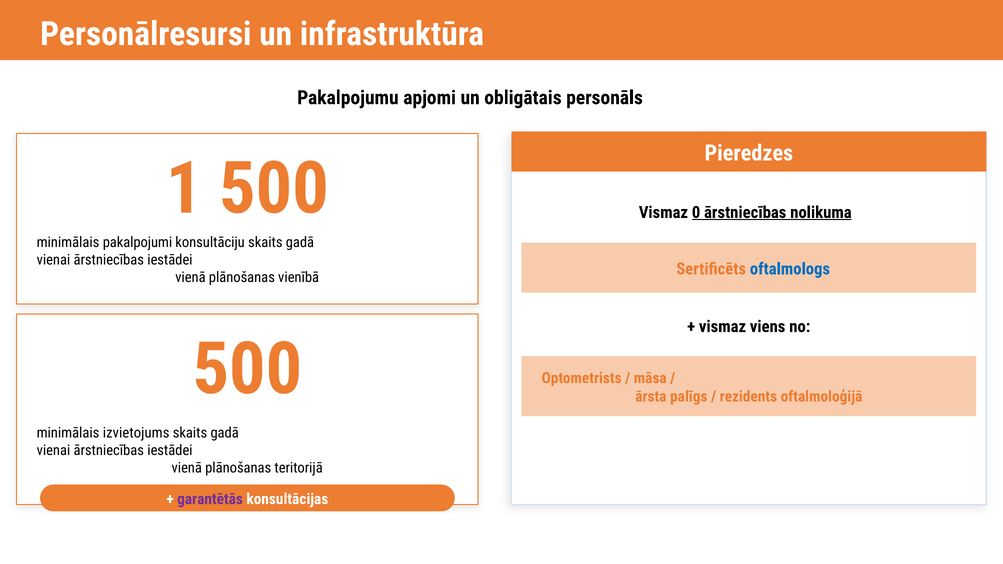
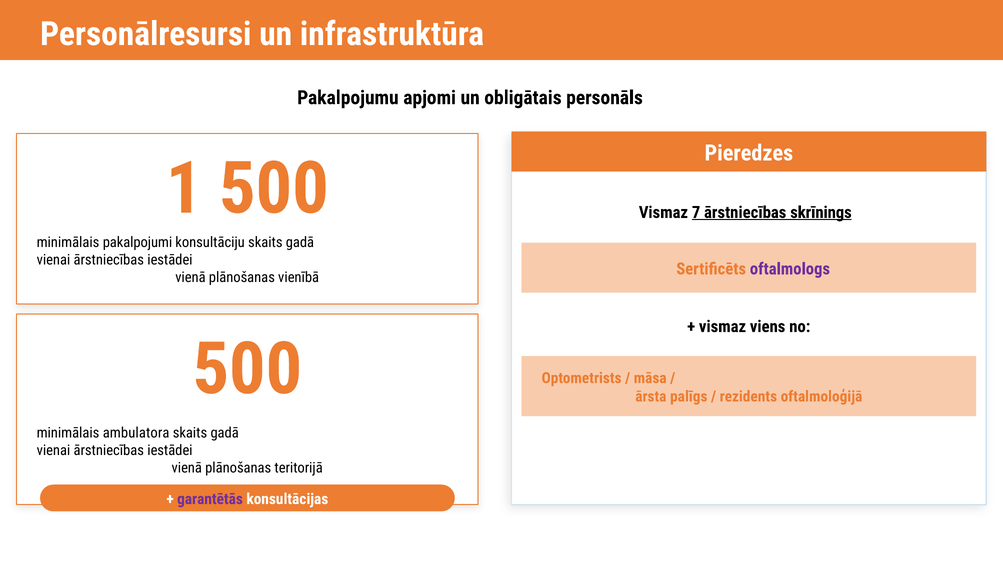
0: 0 -> 7
nolikuma: nolikuma -> skrīnings
oftalmologs colour: blue -> purple
izvietojums: izvietojums -> ambulatora
